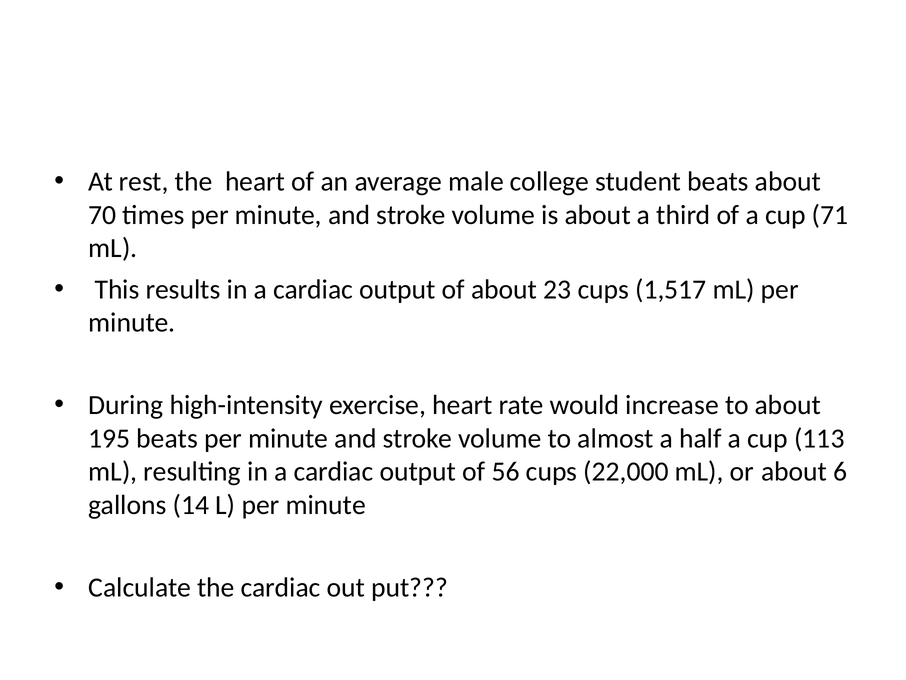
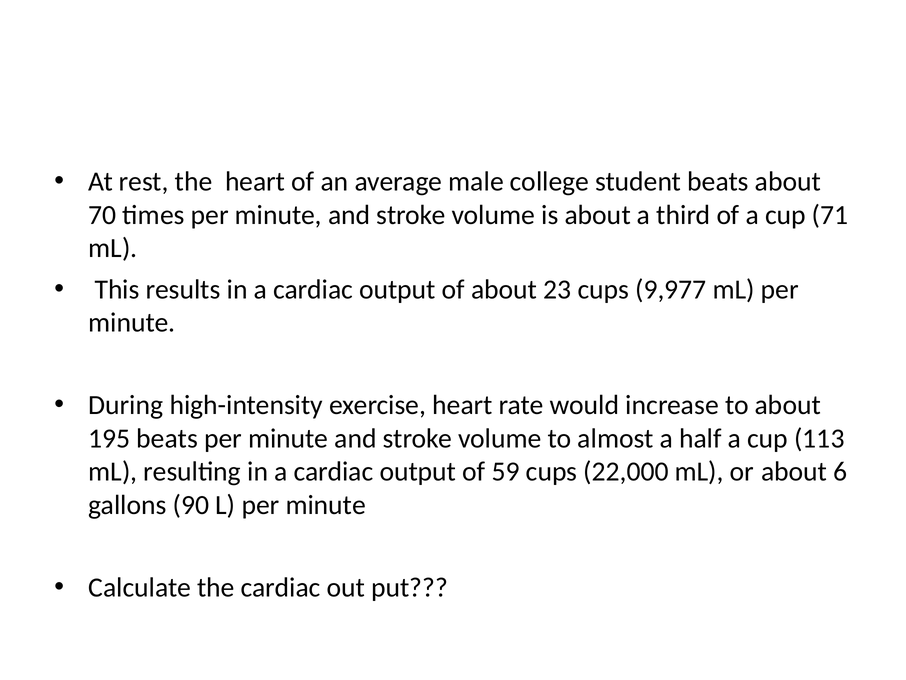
1,517: 1,517 -> 9,977
56: 56 -> 59
14: 14 -> 90
